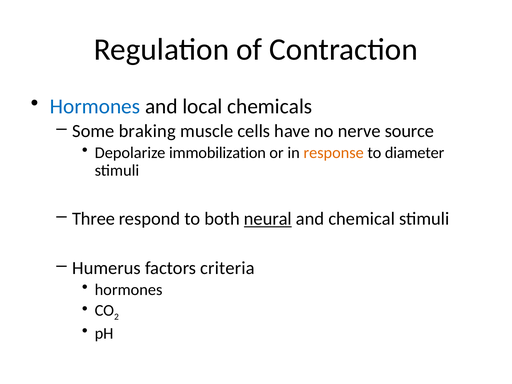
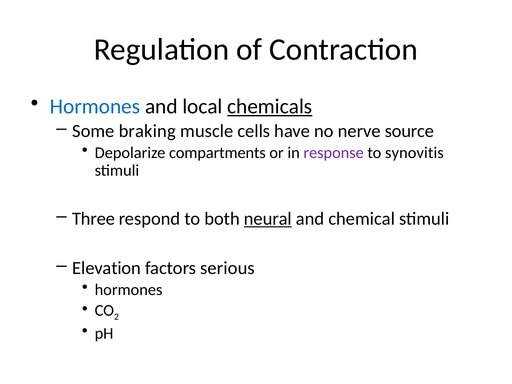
chemicals underline: none -> present
immobilization: immobilization -> compartments
response colour: orange -> purple
diameter: diameter -> synovitis
Humerus: Humerus -> Elevation
criteria: criteria -> serious
